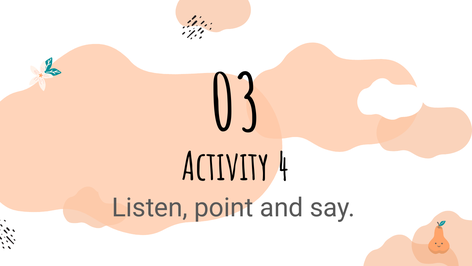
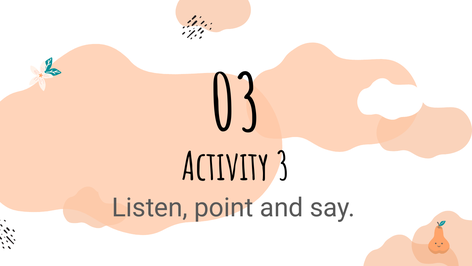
4: 4 -> 3
